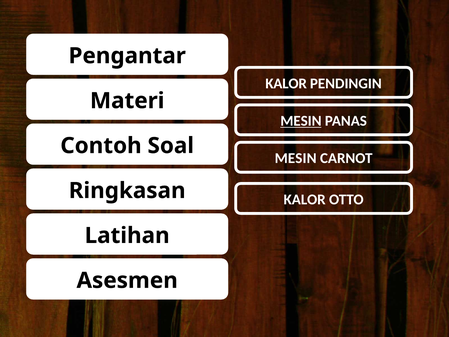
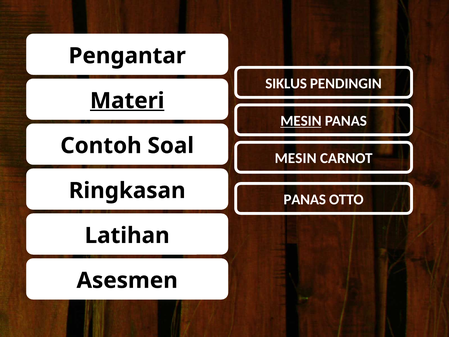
KALOR at (286, 83): KALOR -> SIKLUS
Materi underline: none -> present
KALOR at (305, 199): KALOR -> PANAS
